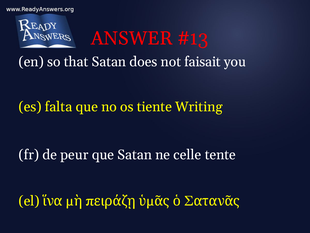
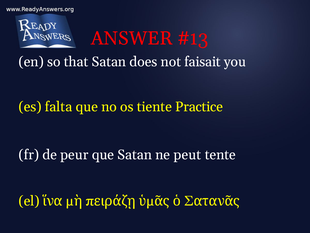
Writing: Writing -> Practice
celle: celle -> peut
